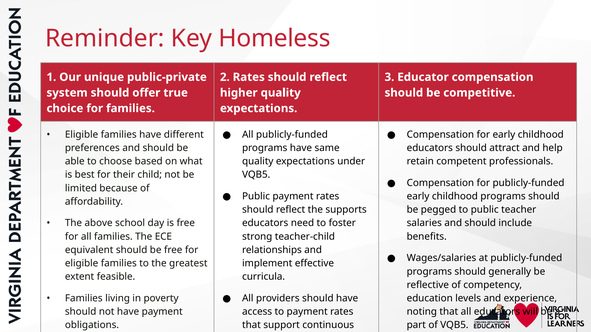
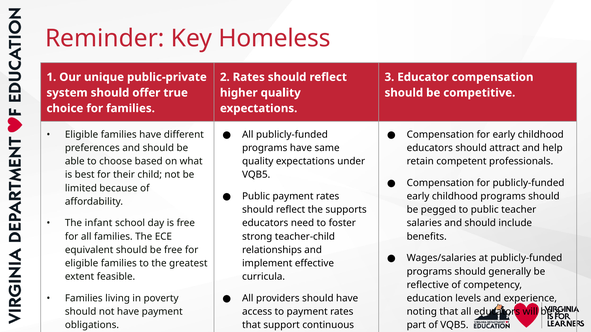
above: above -> infant
